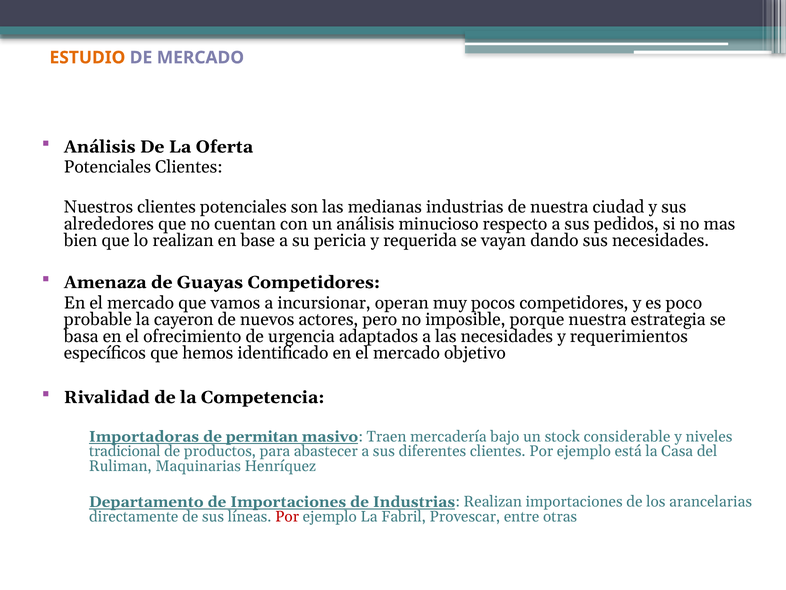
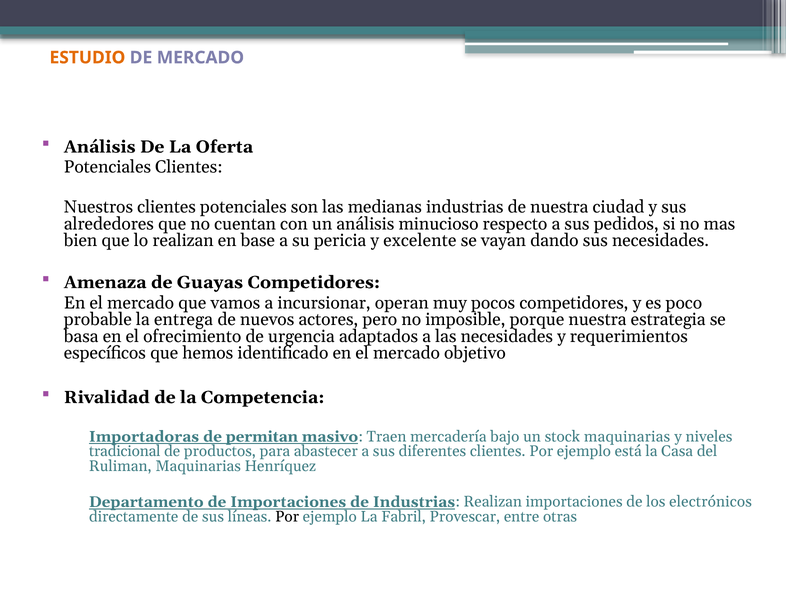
requerida: requerida -> excelente
cayeron: cayeron -> entrega
stock considerable: considerable -> maquinarias
arancelarias: arancelarias -> electrónicos
Por at (287, 516) colour: red -> black
